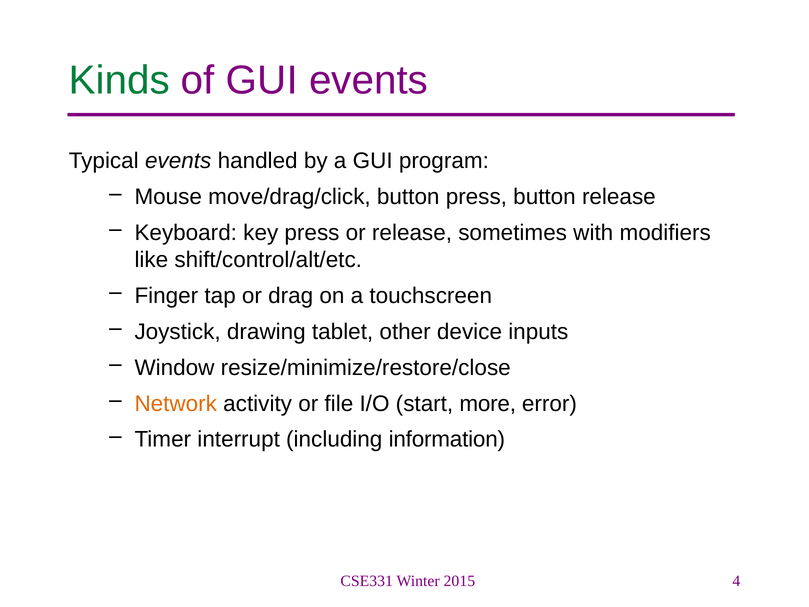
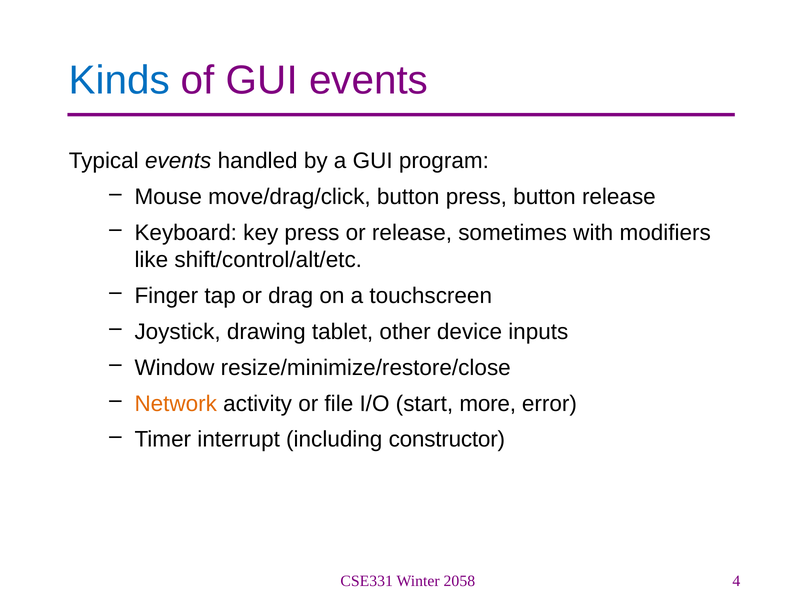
Kinds colour: green -> blue
information: information -> constructor
2015: 2015 -> 2058
